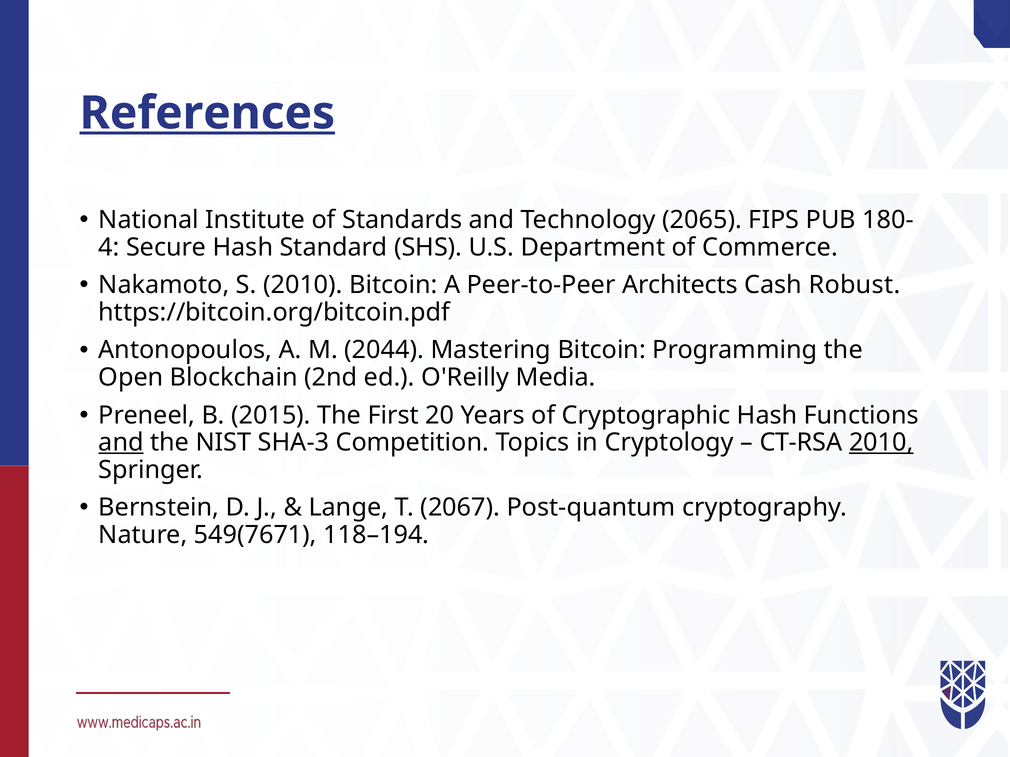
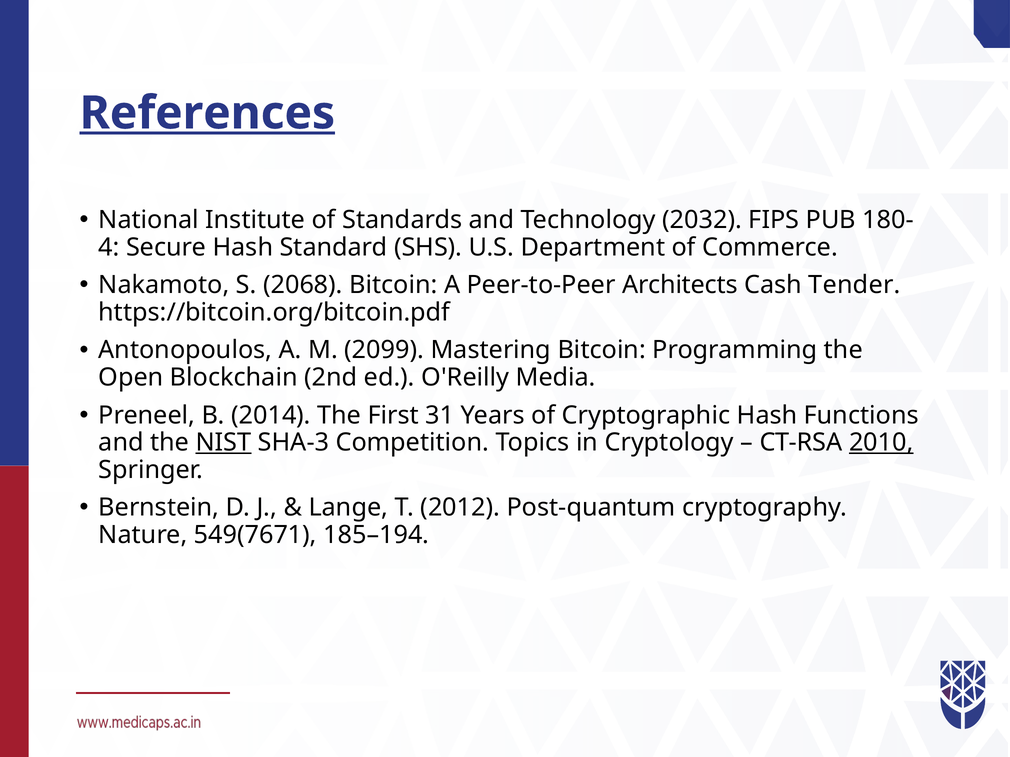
2065: 2065 -> 2032
S 2010: 2010 -> 2068
Robust: Robust -> Tender
2044: 2044 -> 2099
2015: 2015 -> 2014
20: 20 -> 31
and at (121, 443) underline: present -> none
NIST underline: none -> present
2067: 2067 -> 2012
118–194: 118–194 -> 185–194
